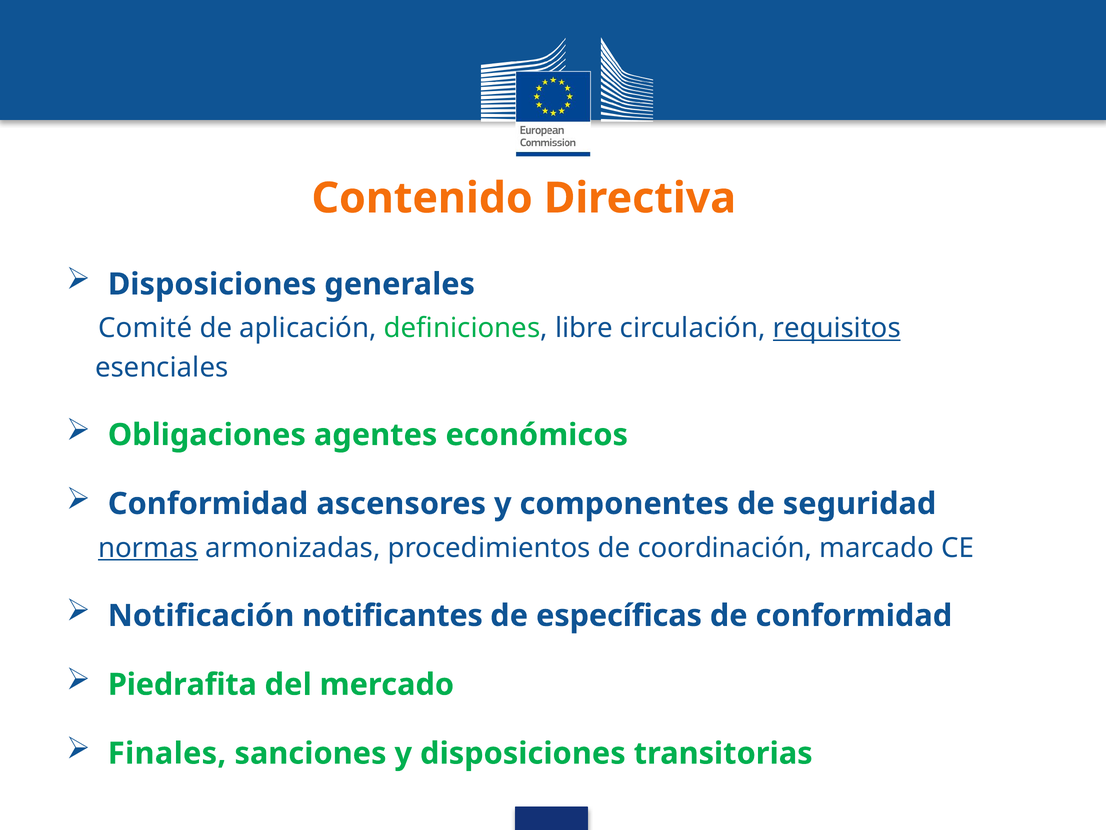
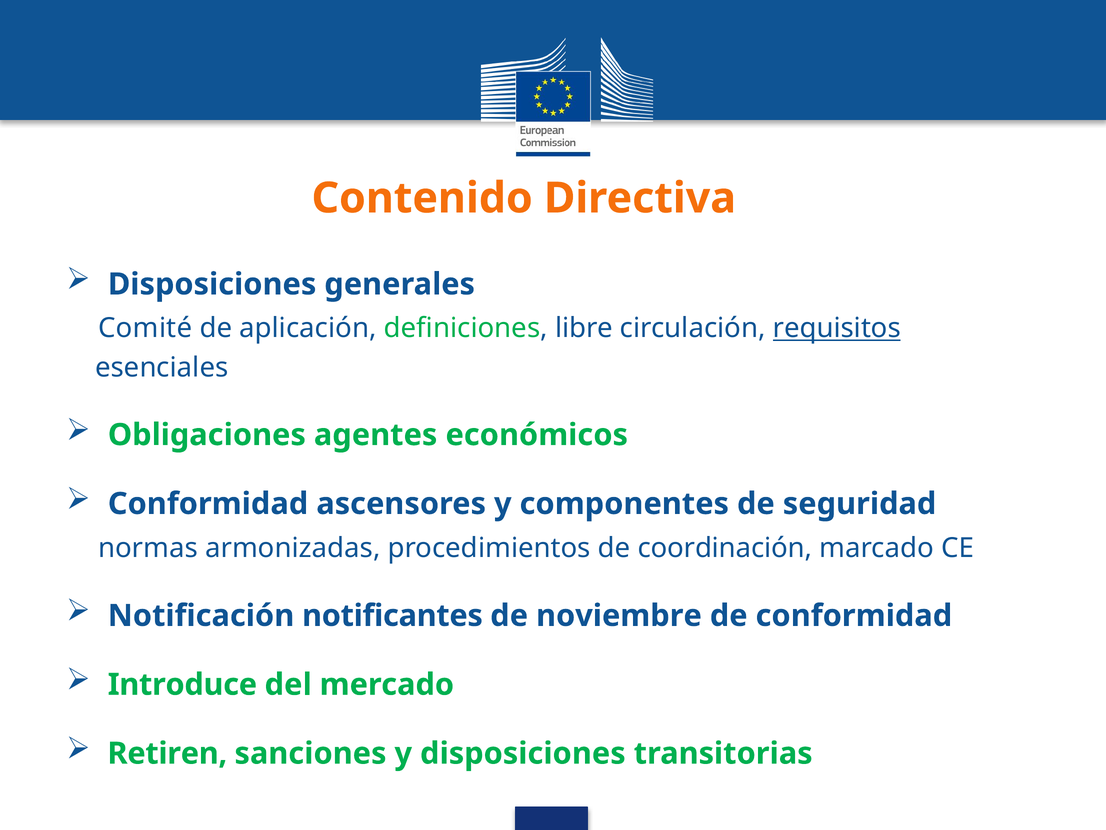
normas underline: present -> none
específicas: específicas -> noviembre
Piedrafita: Piedrafita -> Introduce
Finales: Finales -> Retiren
